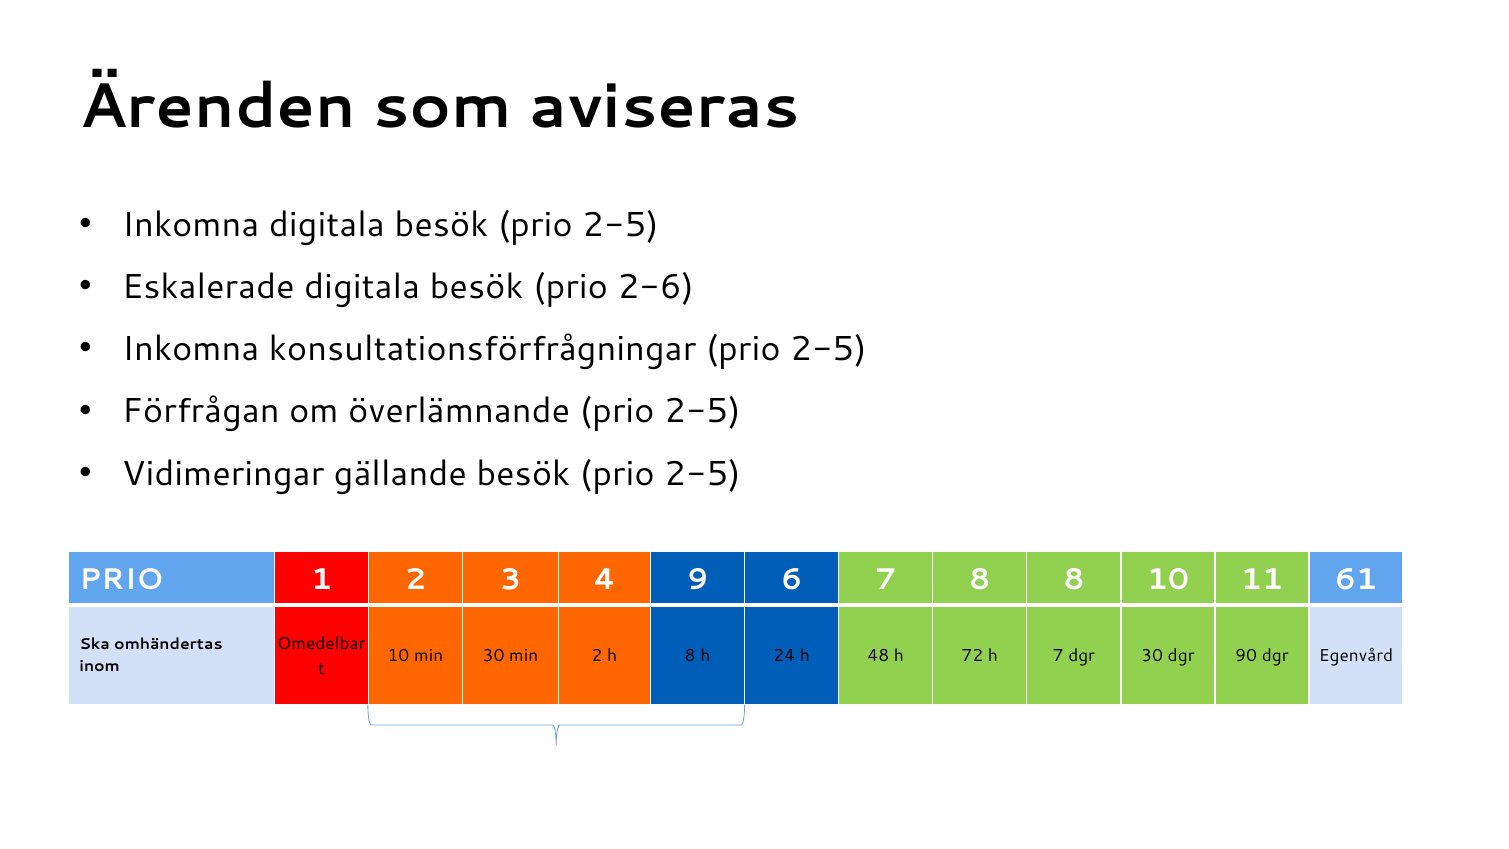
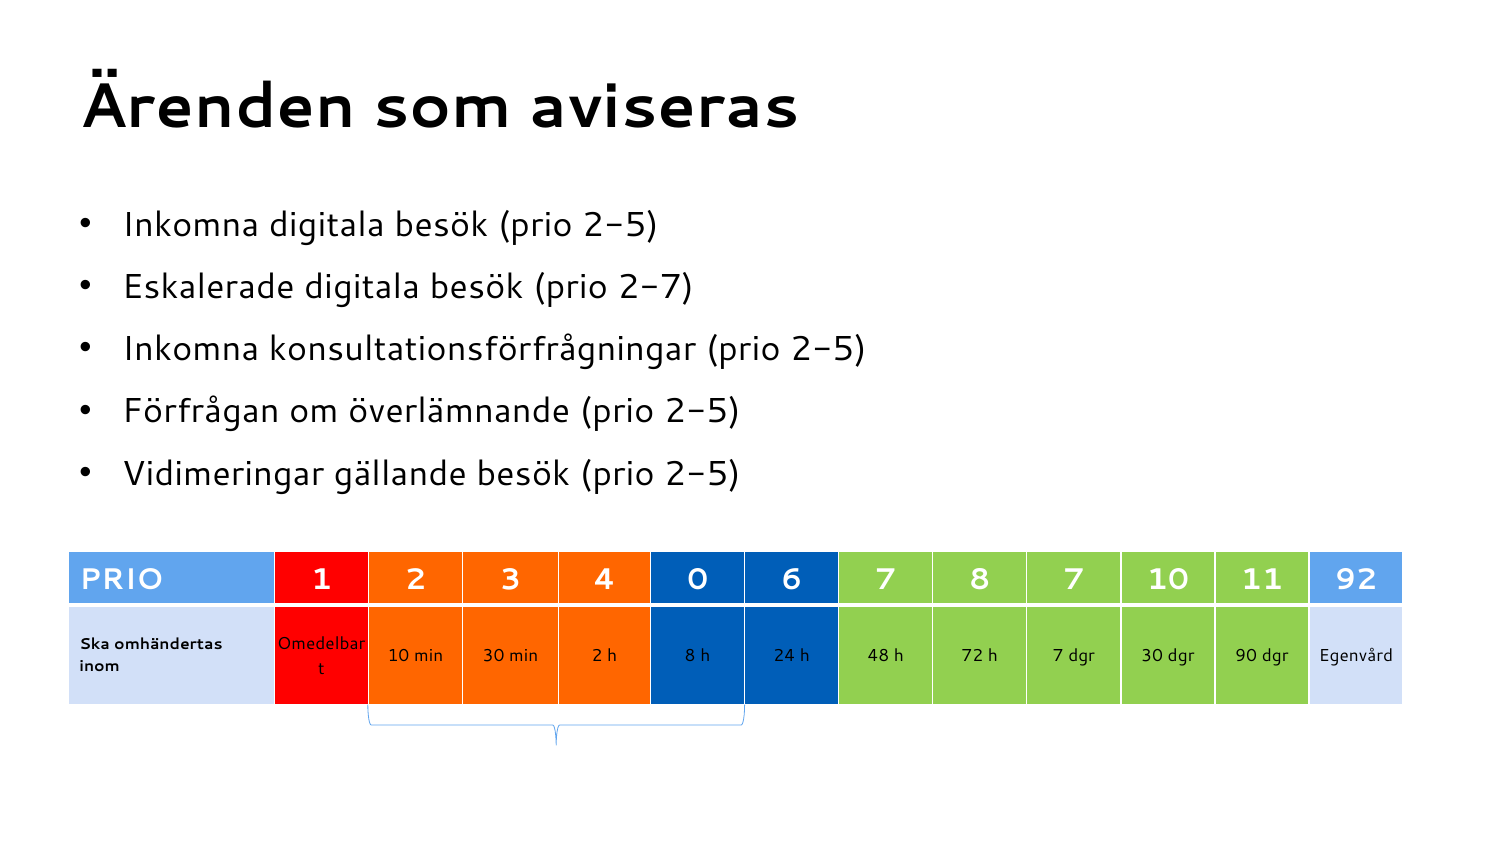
2-6: 2-6 -> 2-7
9: 9 -> 0
8 8: 8 -> 7
61: 61 -> 92
